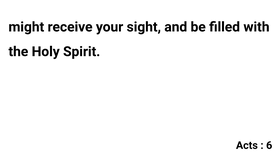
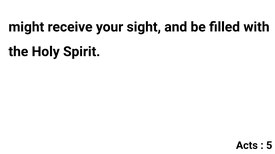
6: 6 -> 5
